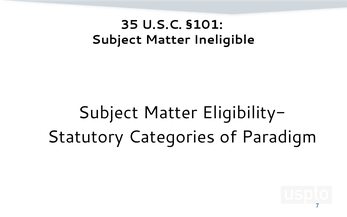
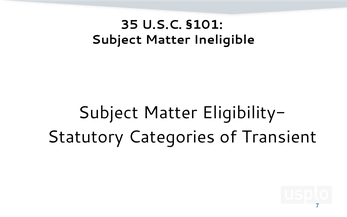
Paradigm: Paradigm -> Transient
